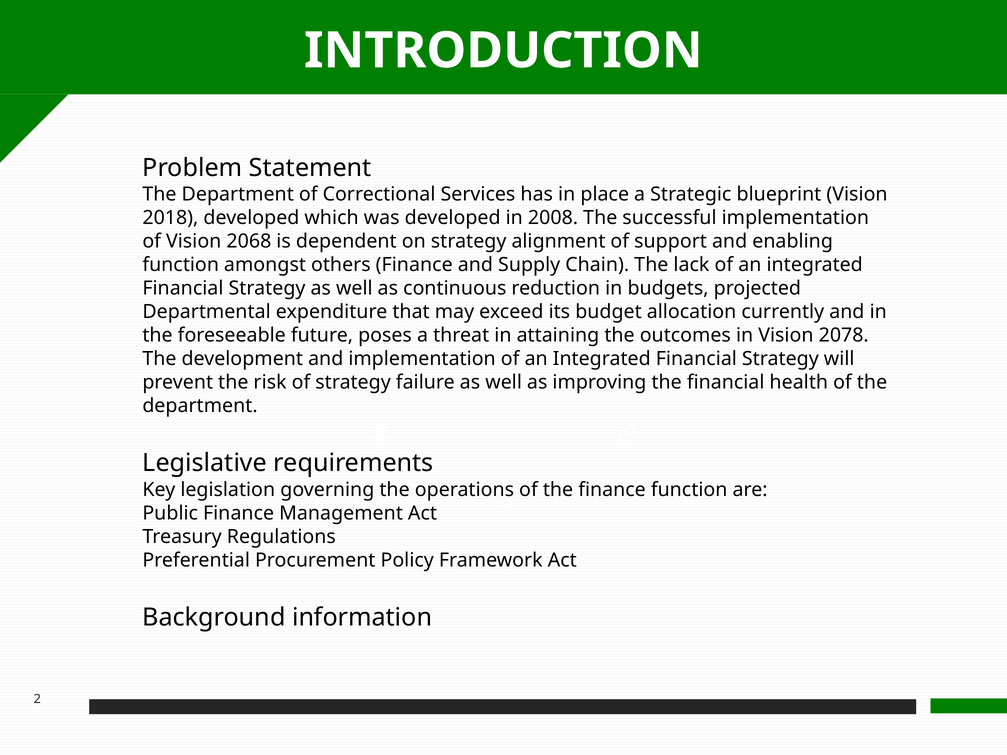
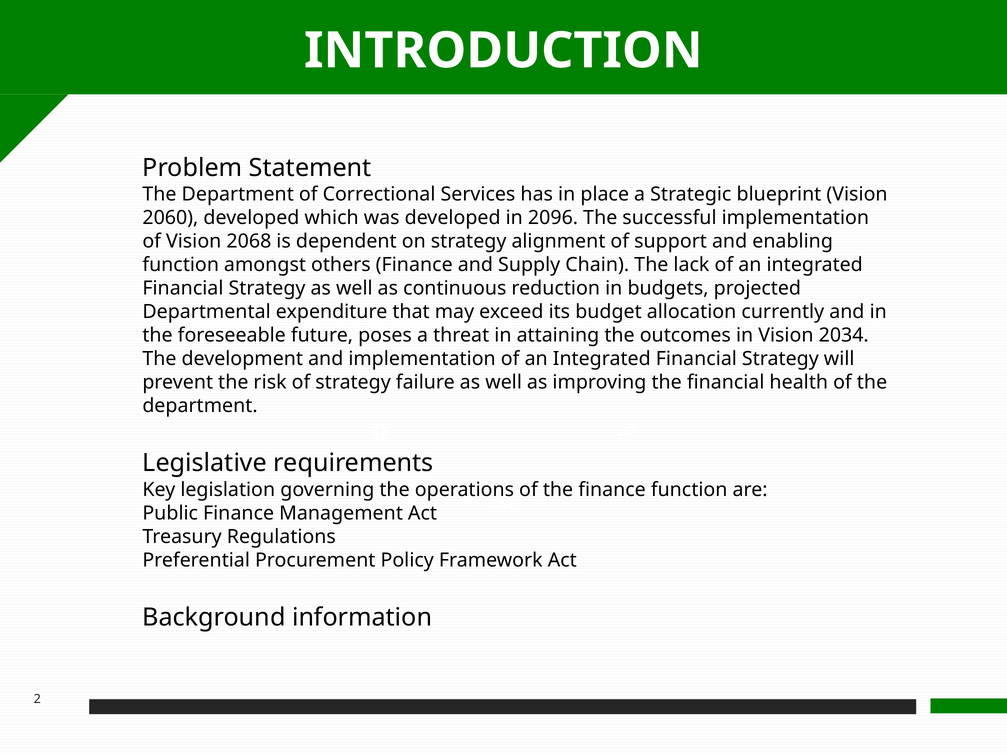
2018: 2018 -> 2060
2008: 2008 -> 2096
2078: 2078 -> 2034
